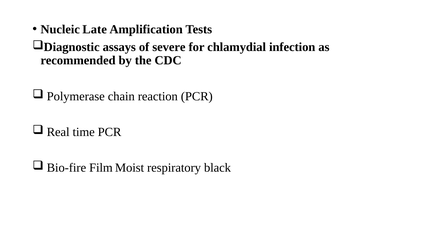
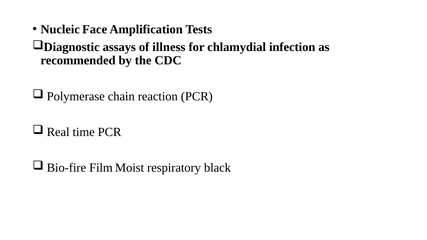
Late: Late -> Face
severe: severe -> illness
